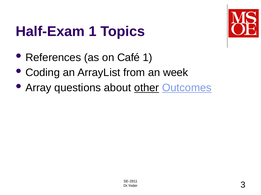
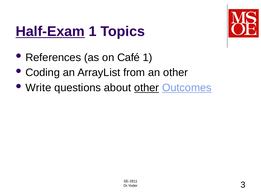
Half-Exam underline: none -> present
an week: week -> other
Array: Array -> Write
